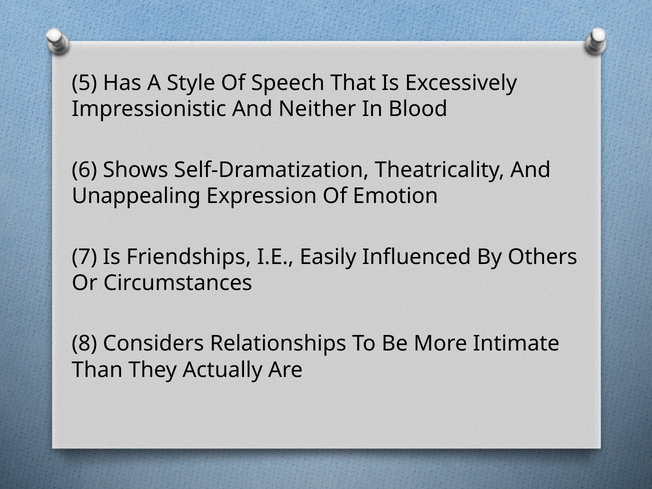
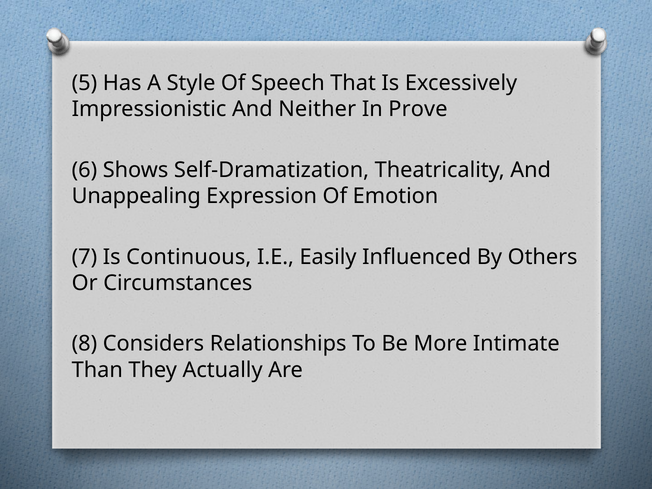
Blood: Blood -> Prove
Friendships: Friendships -> Continuous
